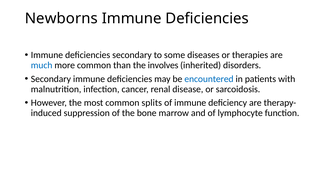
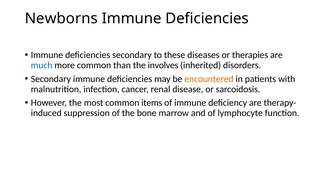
some: some -> these
encountered colour: blue -> orange
splits: splits -> items
